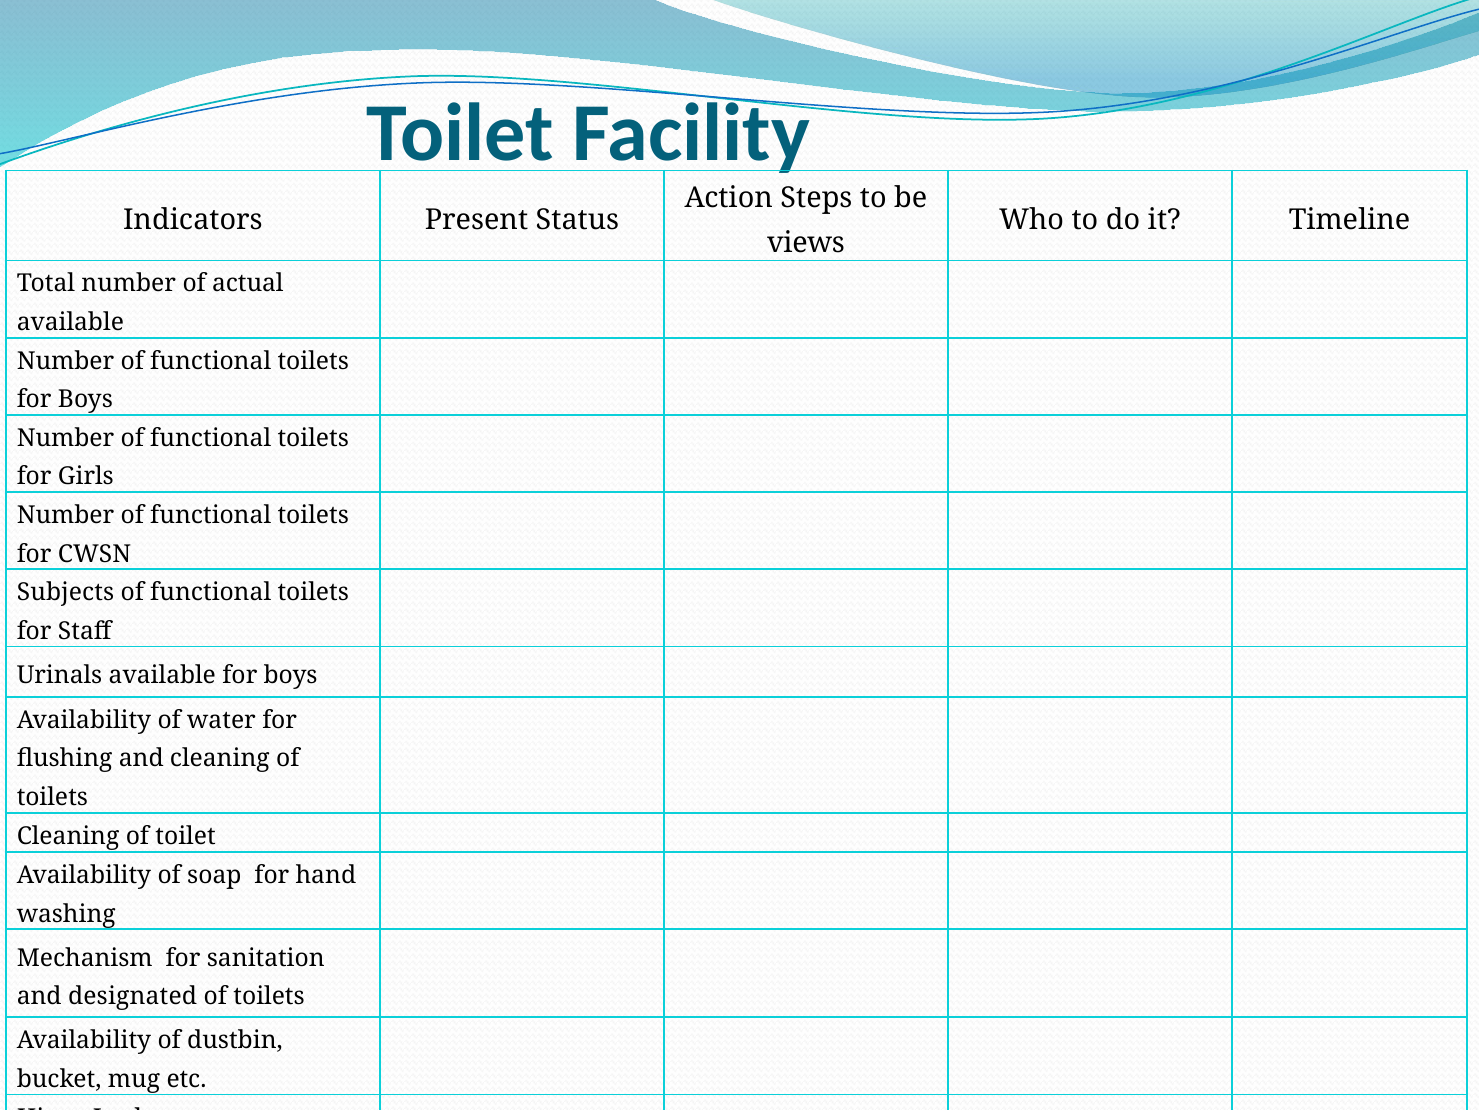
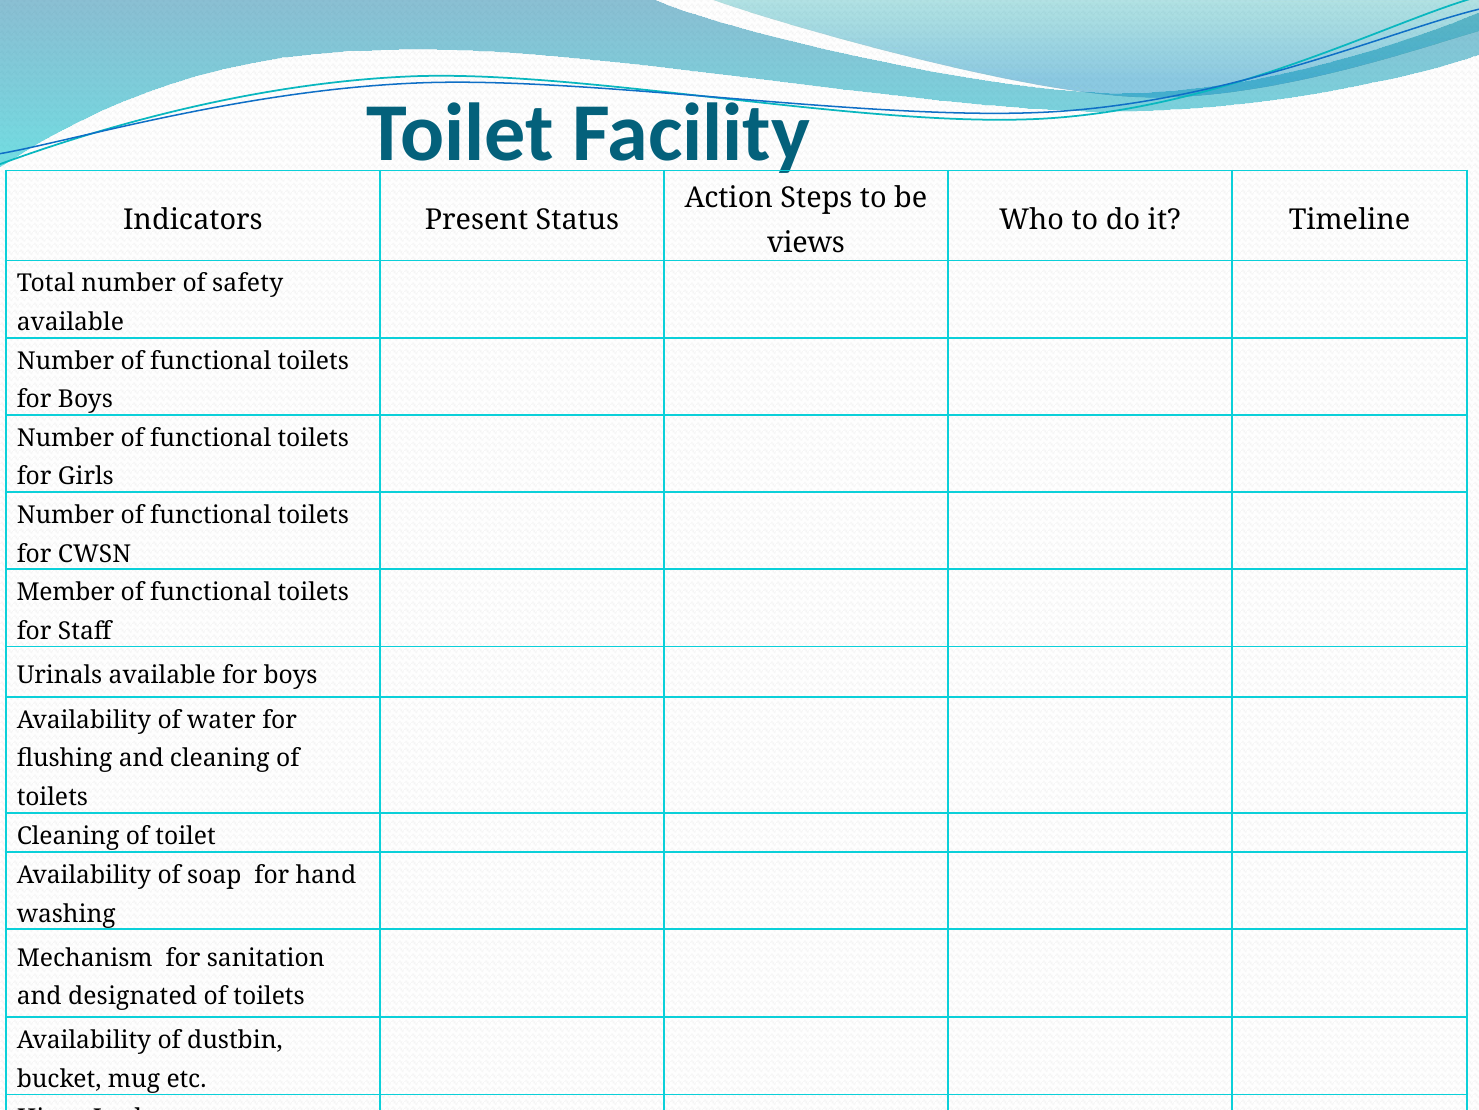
actual: actual -> safety
Subjects: Subjects -> Member
